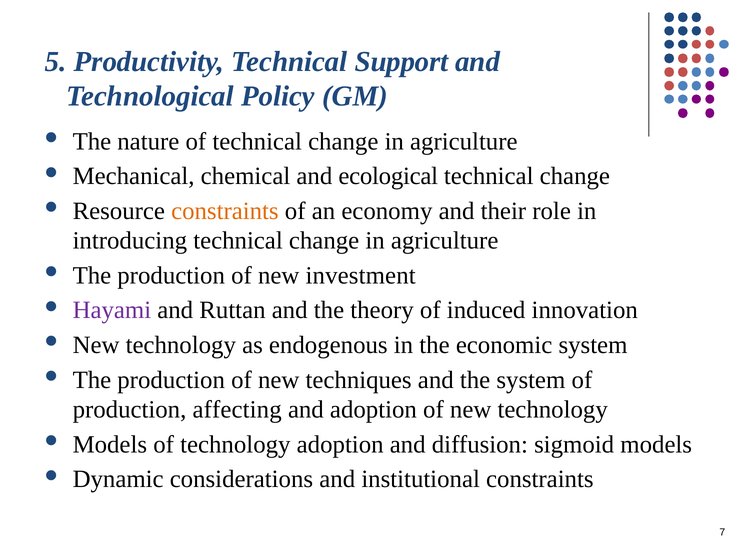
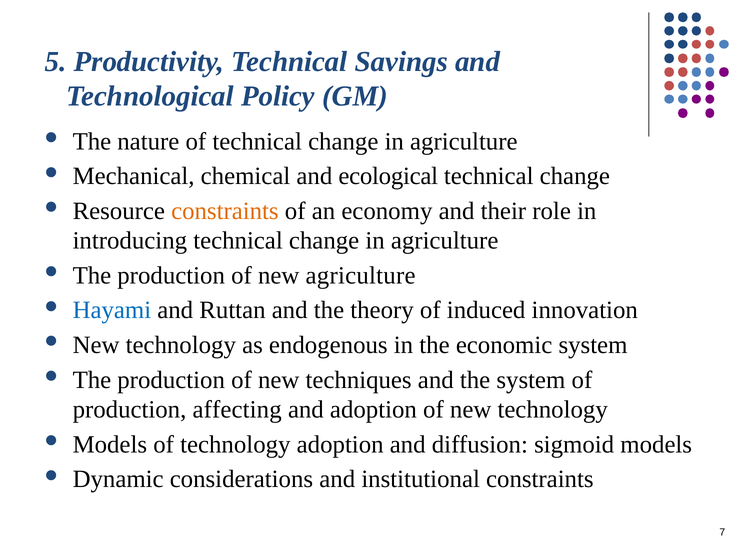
Support: Support -> Savings
new investment: investment -> agriculture
Hayami colour: purple -> blue
